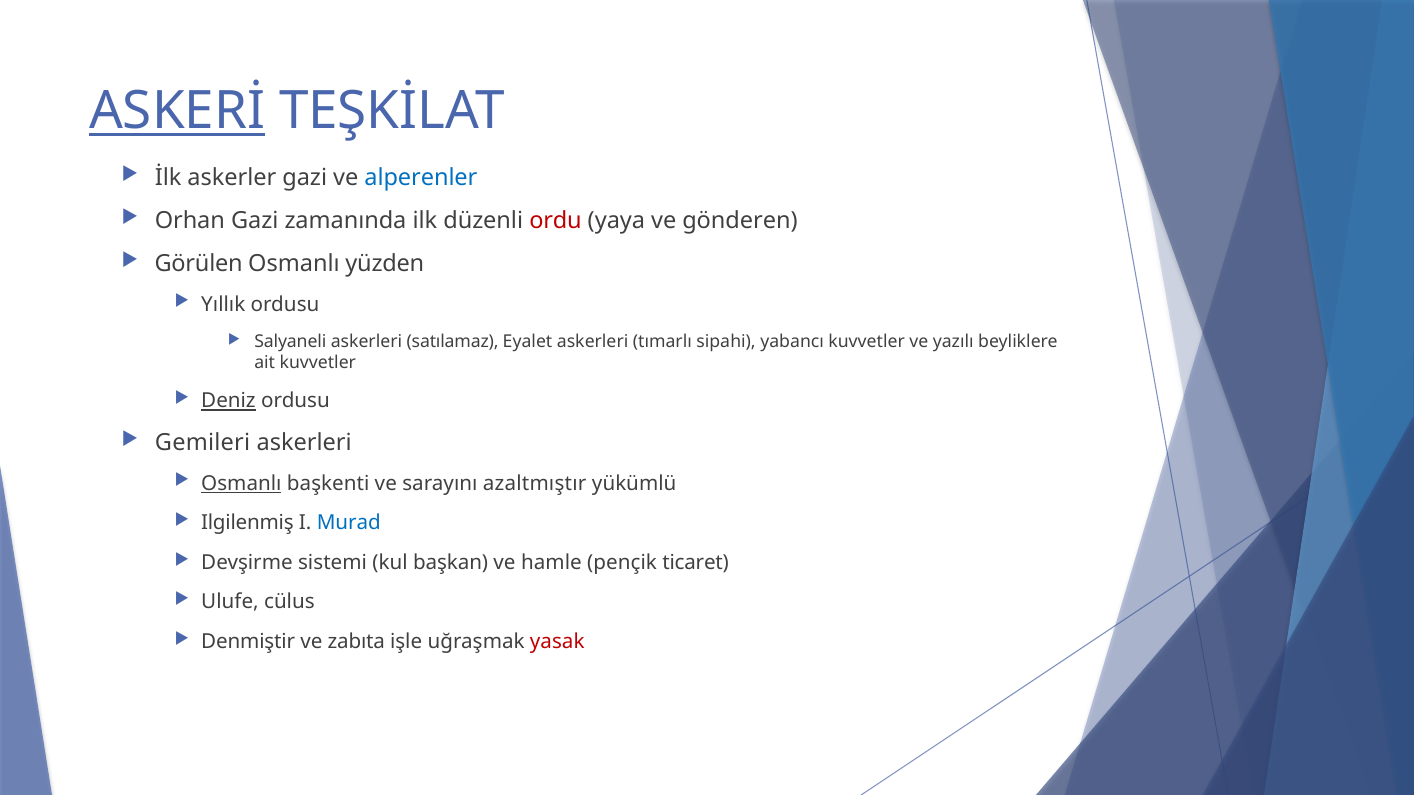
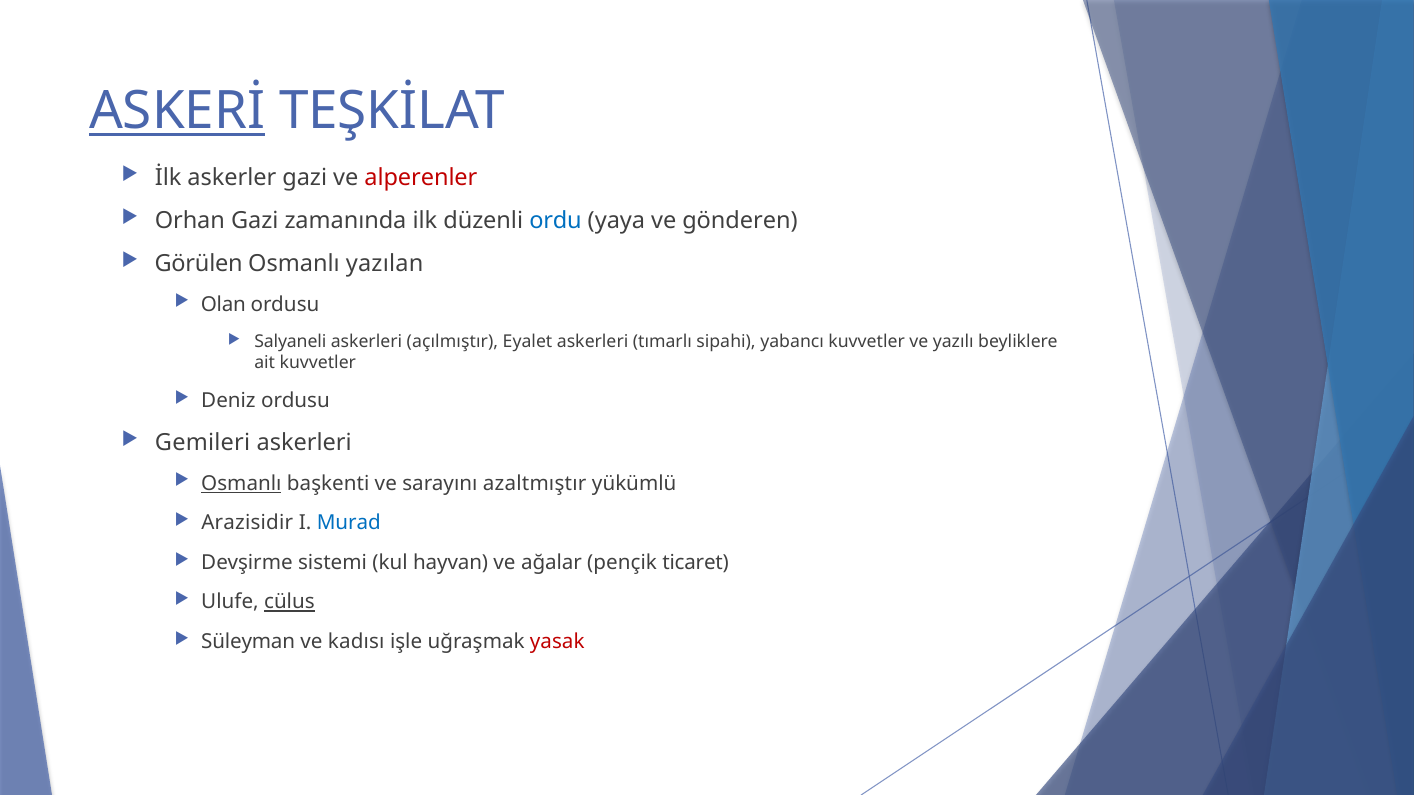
alperenler colour: blue -> red
ordu colour: red -> blue
yüzden: yüzden -> yazılan
Yıllık: Yıllık -> Olan
satılamaz: satılamaz -> açılmıştır
Deniz underline: present -> none
Ilgilenmiş: Ilgilenmiş -> Arazisidir
başkan: başkan -> hayvan
hamle: hamle -> ağalar
cülus underline: none -> present
Denmiştir: Denmiştir -> Süleyman
zabıta: zabıta -> kadısı
